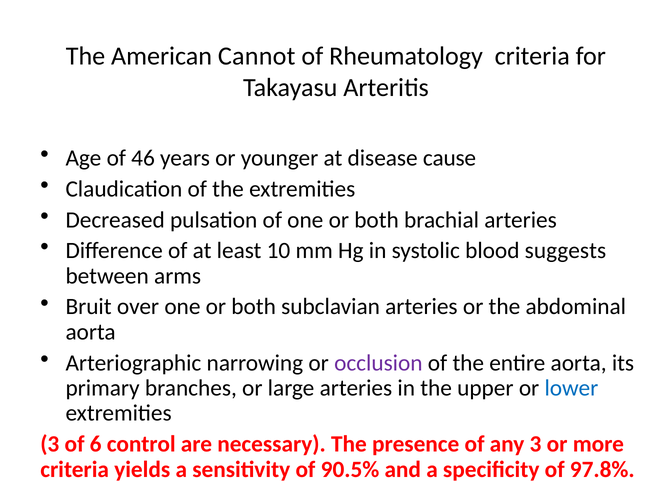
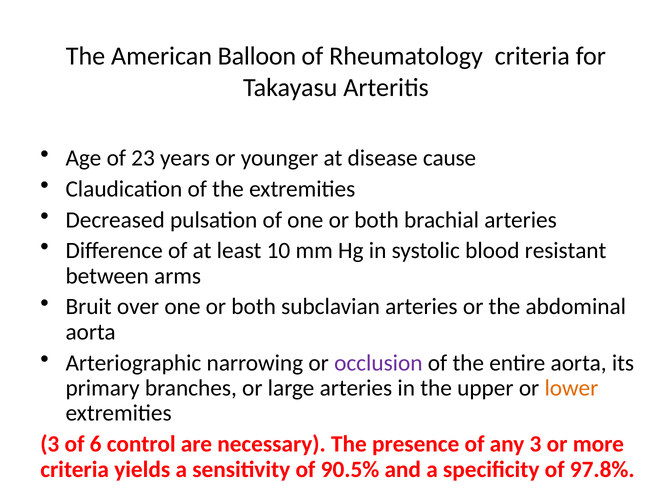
Cannot: Cannot -> Balloon
46: 46 -> 23
suggests: suggests -> resistant
lower colour: blue -> orange
